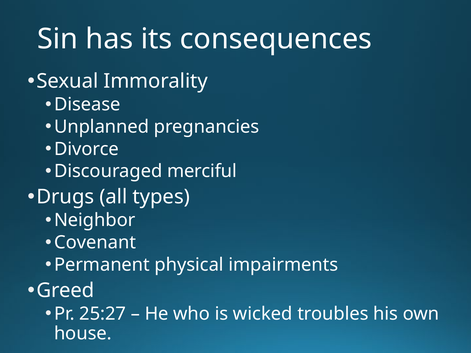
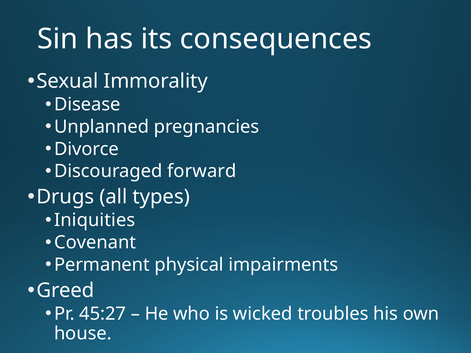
merciful: merciful -> forward
Neighbor: Neighbor -> Iniquities
25:27: 25:27 -> 45:27
